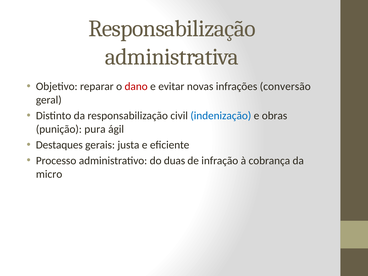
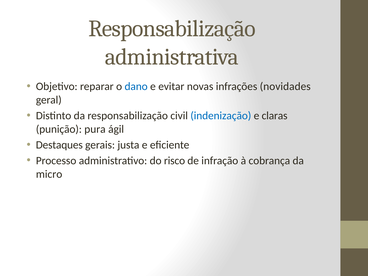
dano colour: red -> blue
conversão: conversão -> novidades
obras: obras -> claras
duas: duas -> risco
